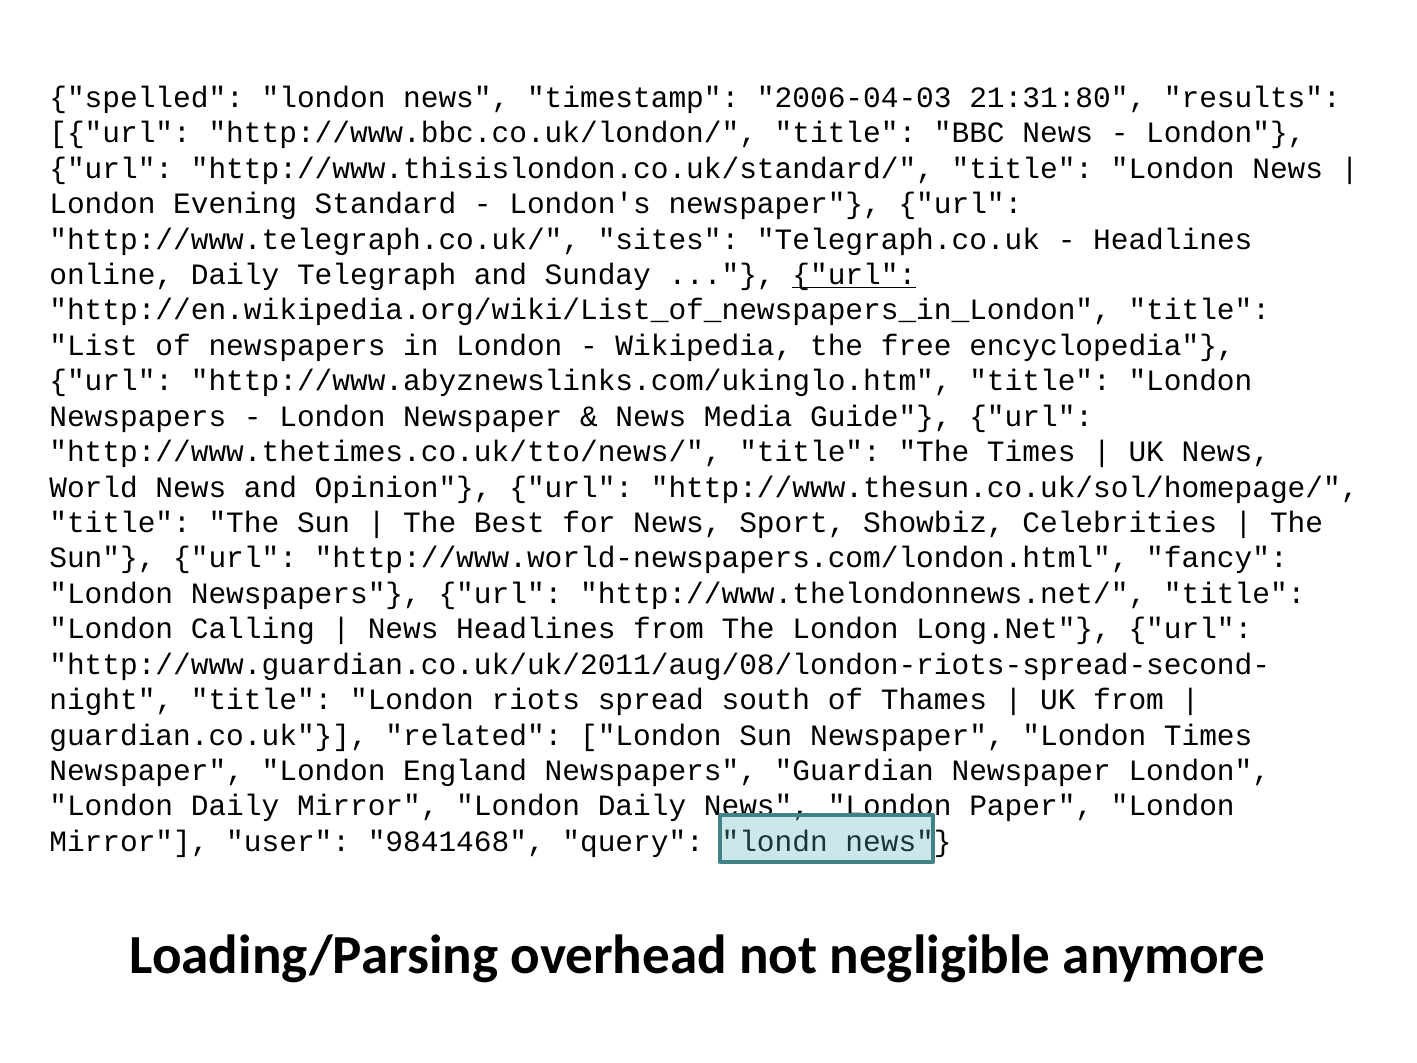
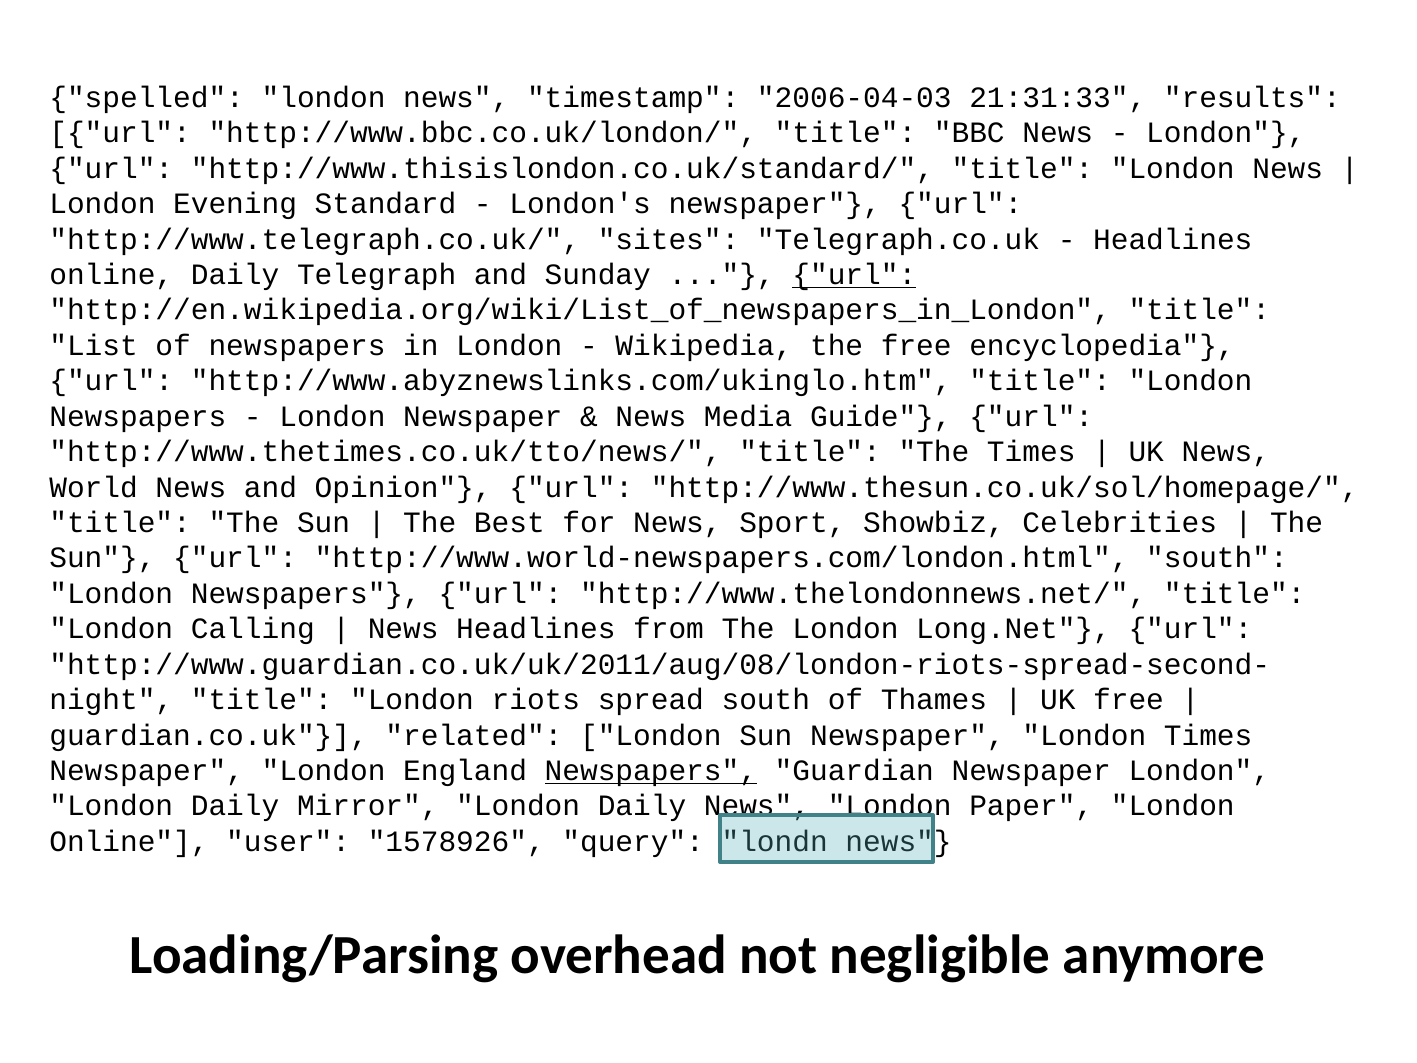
21:31:80: 21:31:80 -> 21:31:33
http://www.world-newspapers.com/london.html fancy: fancy -> south
UK from: from -> free
Newspapers at (651, 771) underline: none -> present
Mirror at (129, 841): Mirror -> Online
9841468: 9841468 -> 1578926
